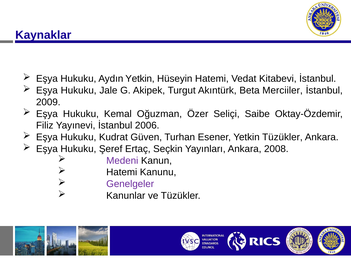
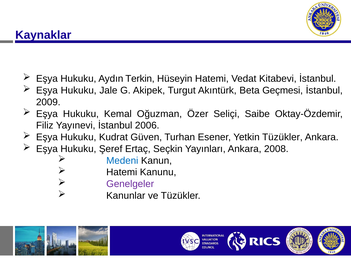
Aydın Yetkin: Yetkin -> Terkin
Merciiler: Merciiler -> Geçmesi
Medeni colour: purple -> blue
